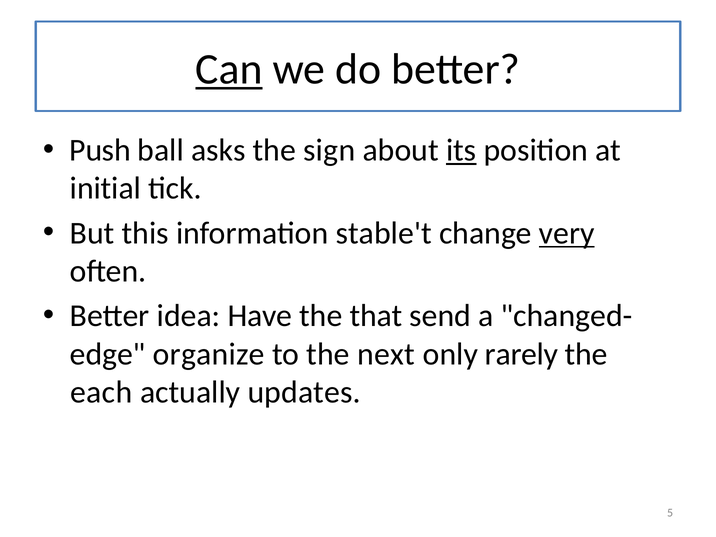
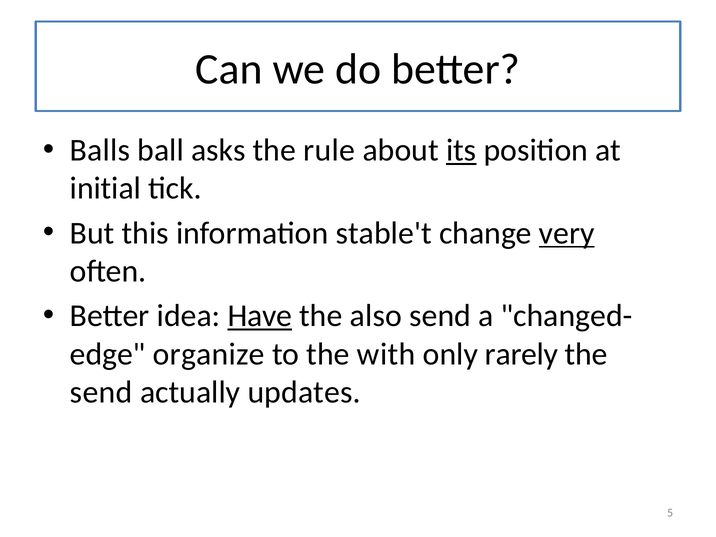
Can underline: present -> none
Push: Push -> Balls
sign: sign -> rule
Have underline: none -> present
that: that -> also
next: next -> with
each at (101, 392): each -> send
